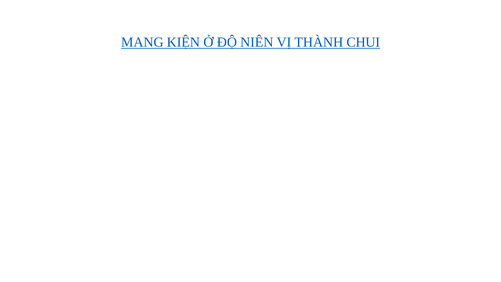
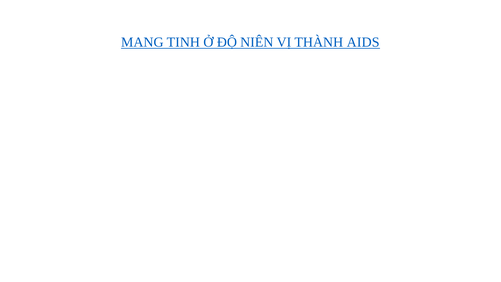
KIỆN: KIỆN -> TINH
CHUI: CHUI -> AIDS
